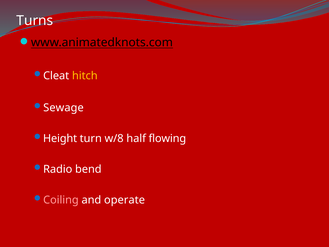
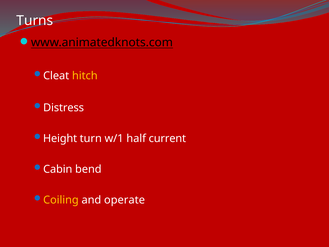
Sewage: Sewage -> Distress
w/8: w/8 -> w/1
flowing: flowing -> current
Radio: Radio -> Cabin
Coiling colour: pink -> yellow
